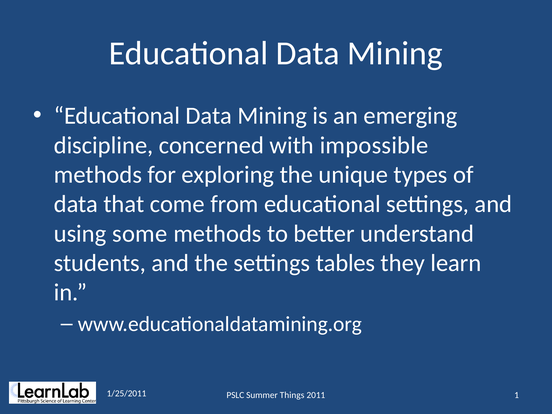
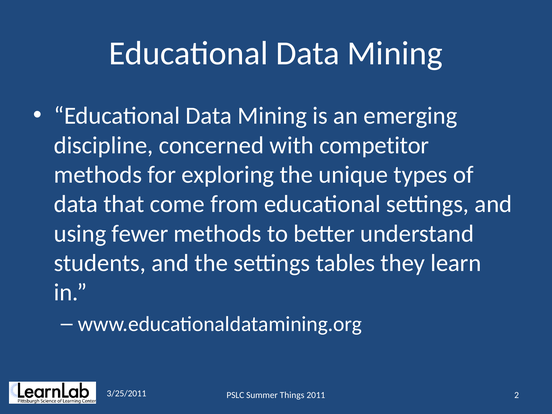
impossible: impossible -> competitor
some: some -> fewer
1/25/2011: 1/25/2011 -> 3/25/2011
1: 1 -> 2
